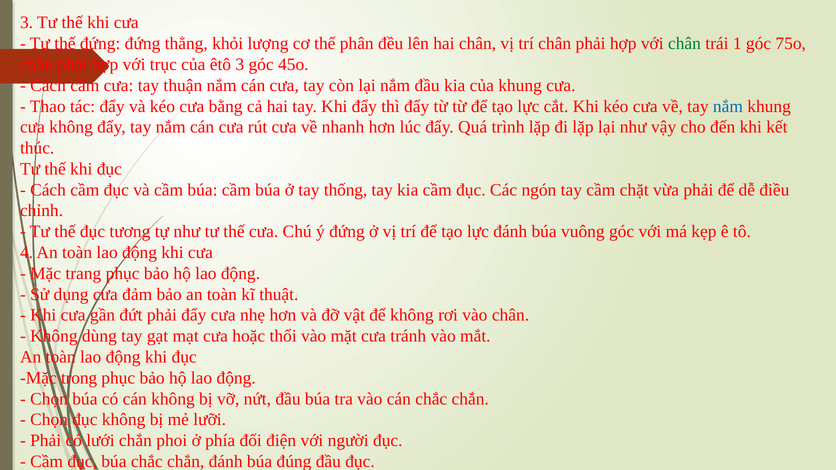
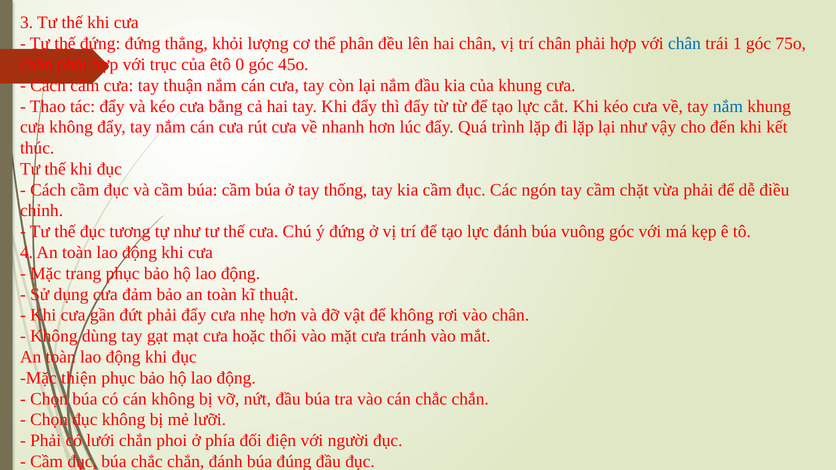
chân at (685, 44) colour: green -> blue
êtô 3: 3 -> 0
trong: trong -> thiện
